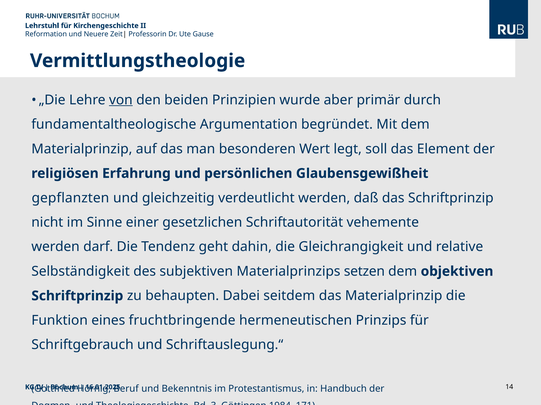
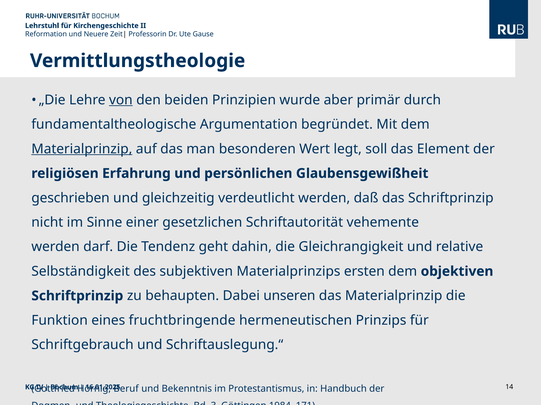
Materialprinzip at (82, 149) underline: none -> present
gepflanzten: gepflanzten -> geschrieben
setzen: setzen -> ersten
seitdem: seitdem -> unseren
